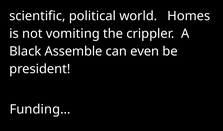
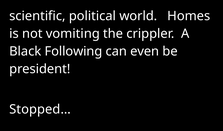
Assemble: Assemble -> Following
Funding…: Funding… -> Stopped…
